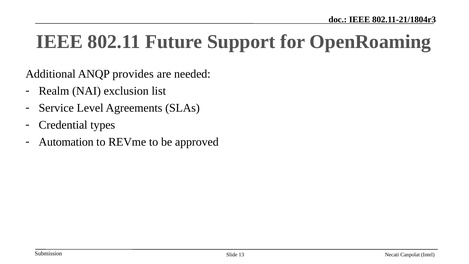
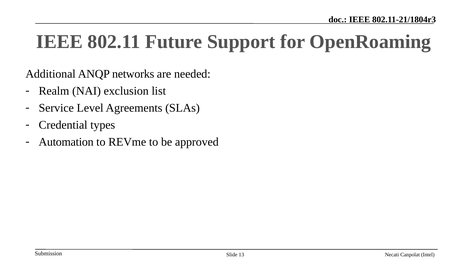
provides: provides -> networks
